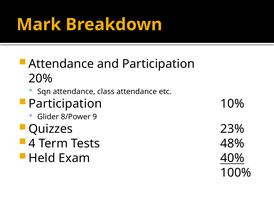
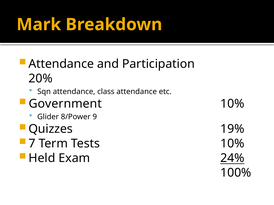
Participation at (65, 104): Participation -> Government
23%: 23% -> 19%
4: 4 -> 7
Tests 48%: 48% -> 10%
40%: 40% -> 24%
